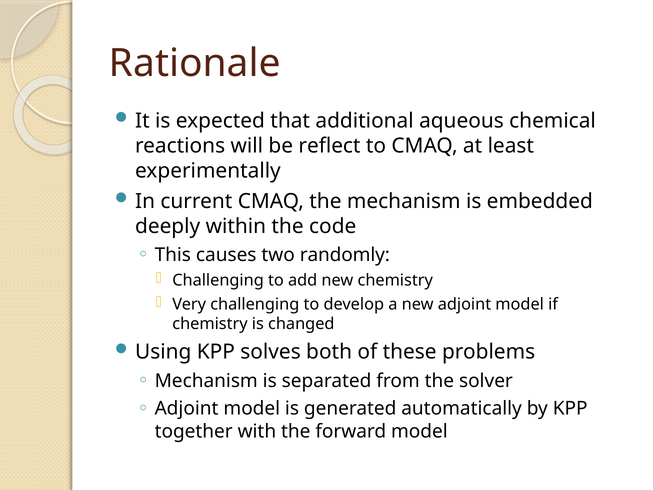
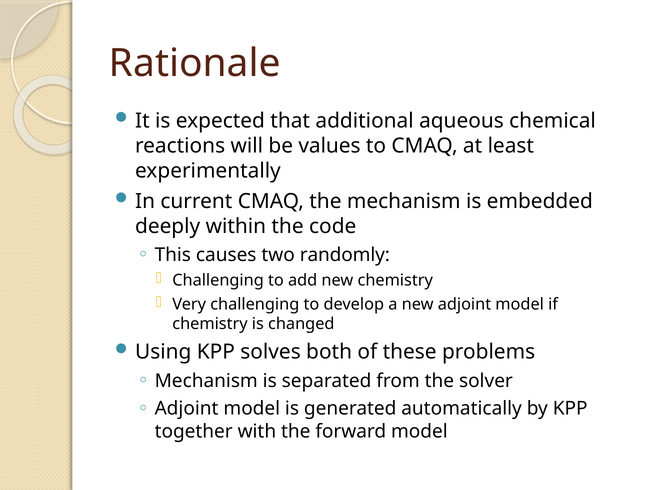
reflect: reflect -> values
